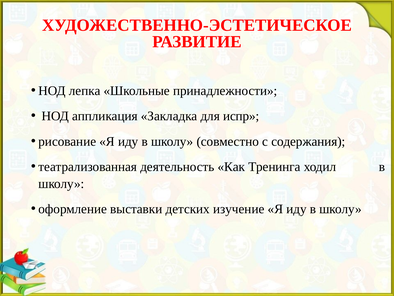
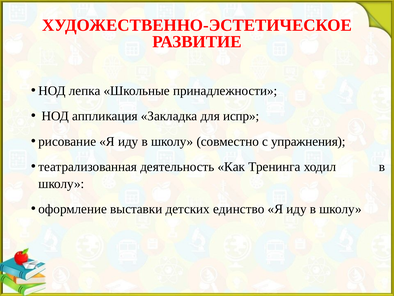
содержания: содержания -> упражнения
изучение: изучение -> единство
